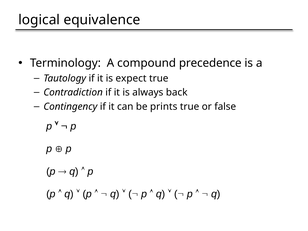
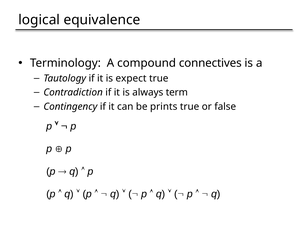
precedence: precedence -> connectives
back: back -> term
